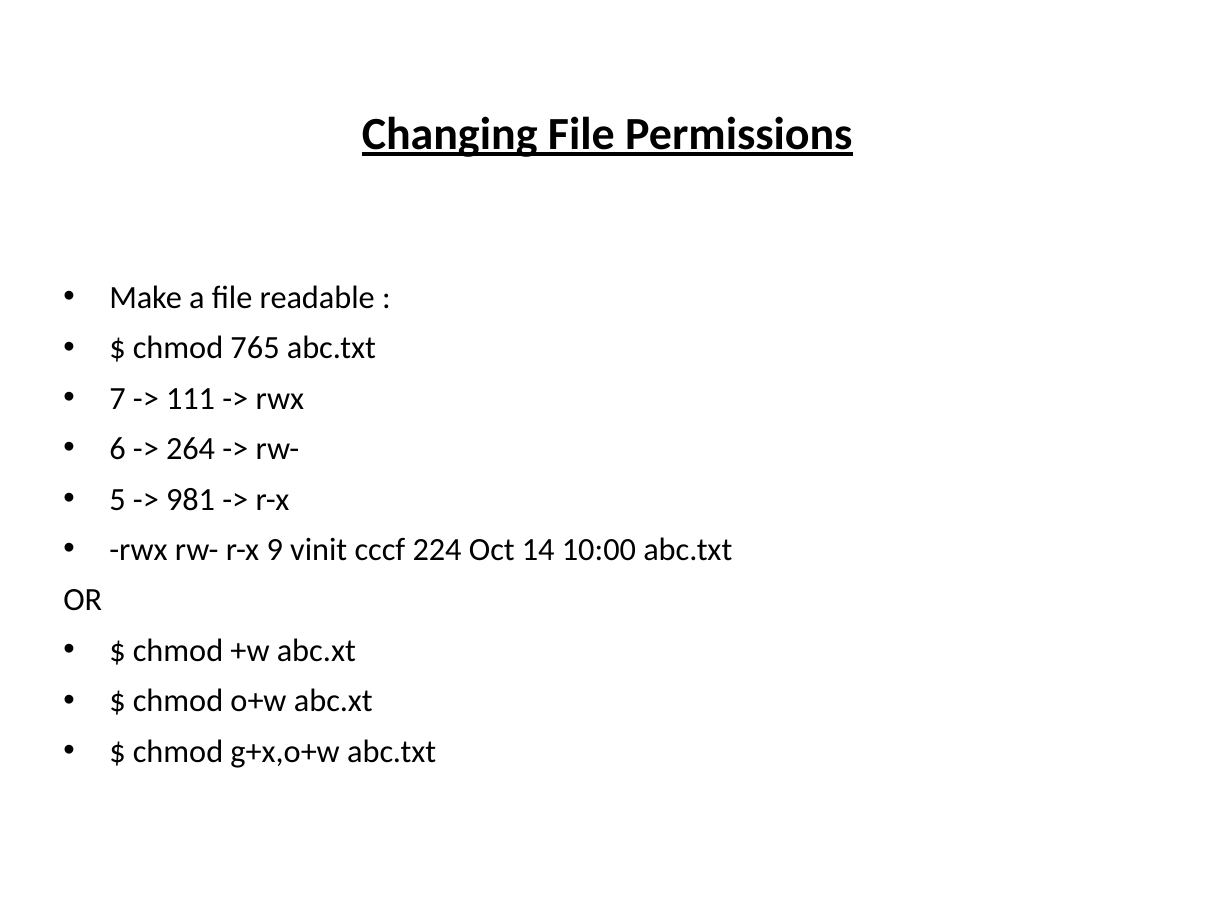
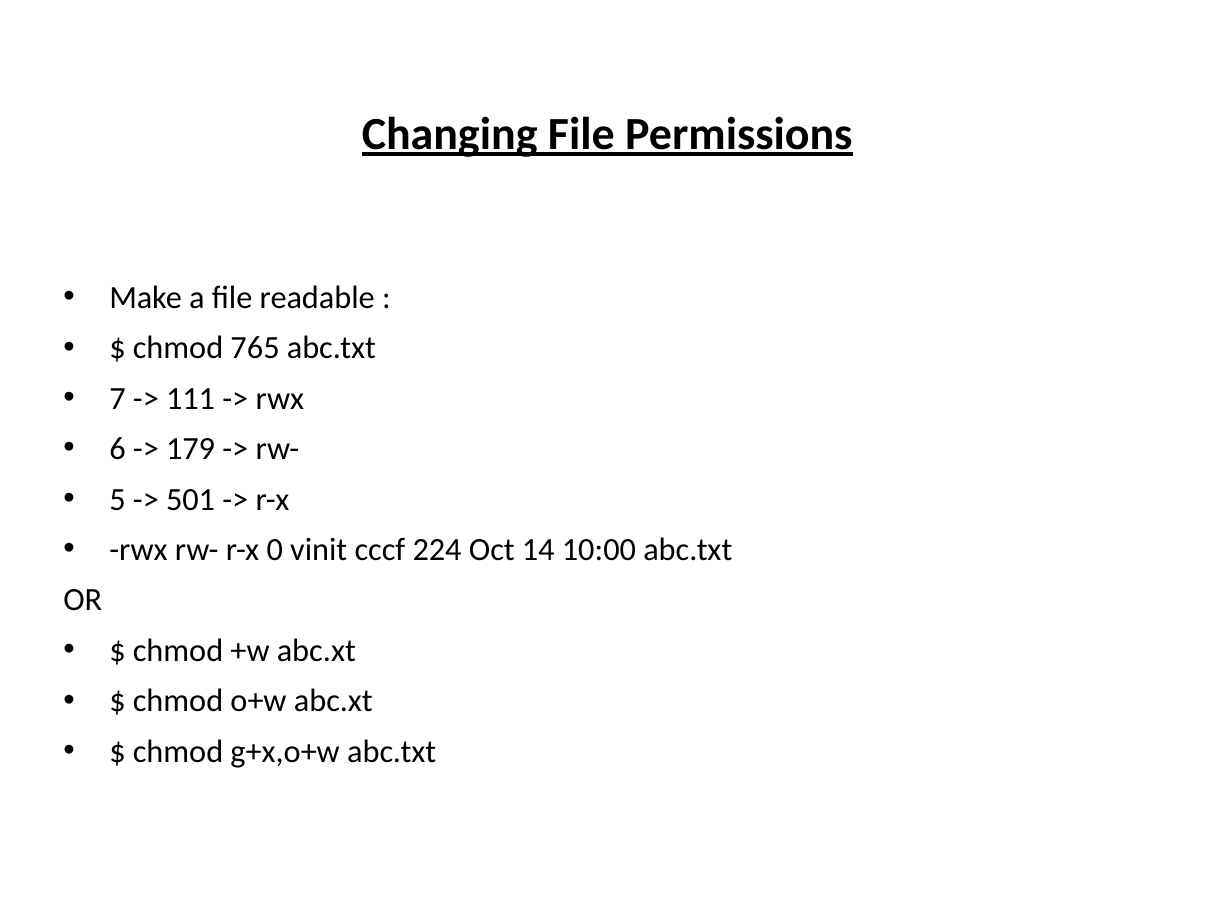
264: 264 -> 179
981: 981 -> 501
9: 9 -> 0
